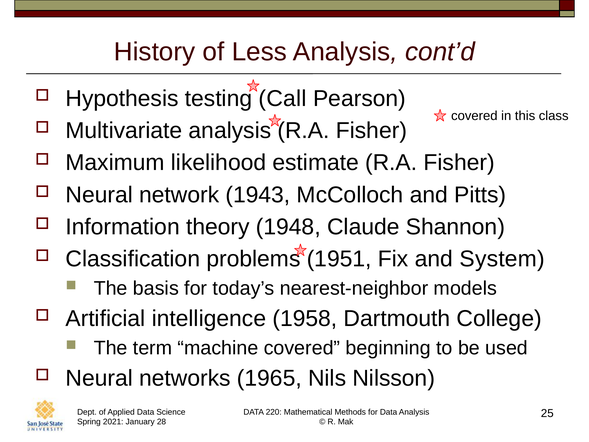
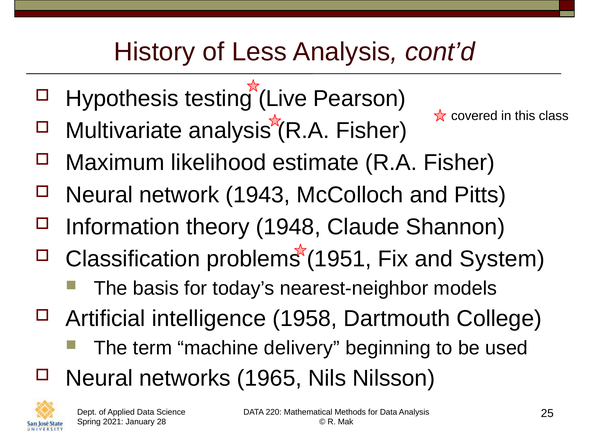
Call: Call -> Live
machine covered: covered -> delivery
